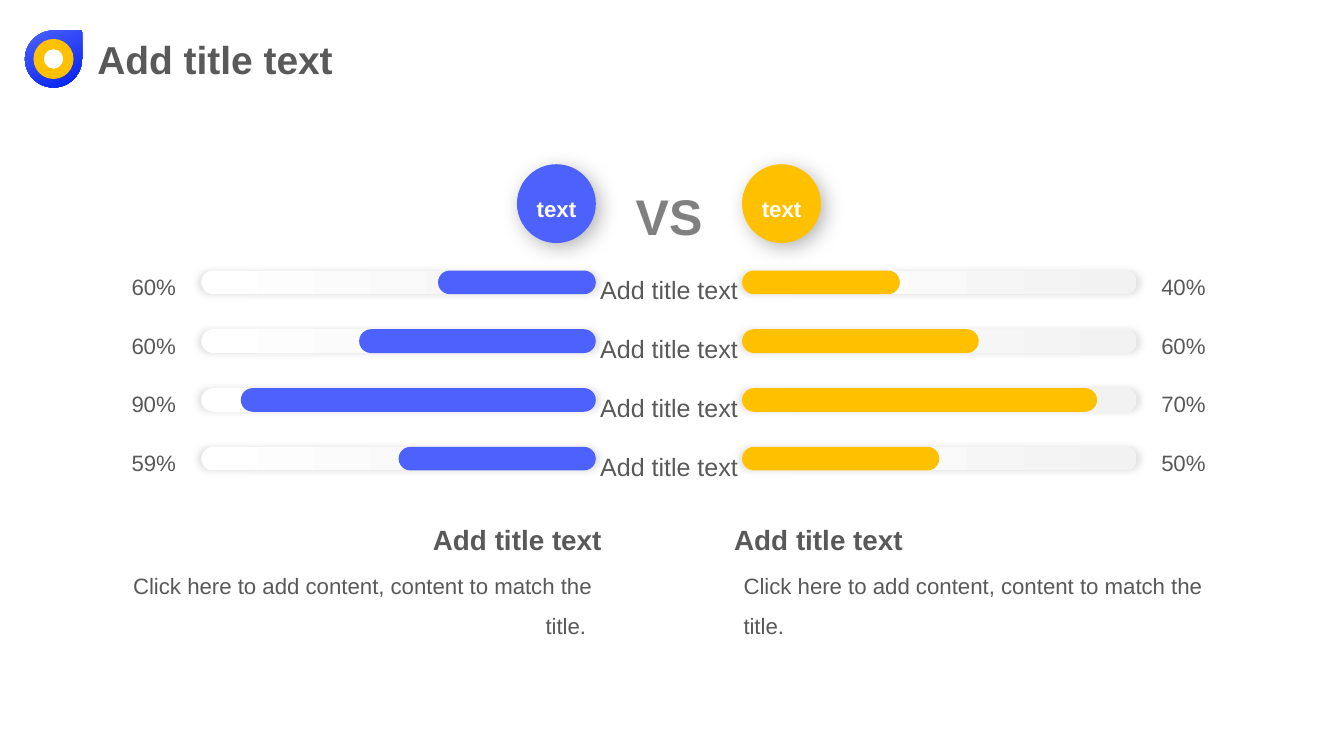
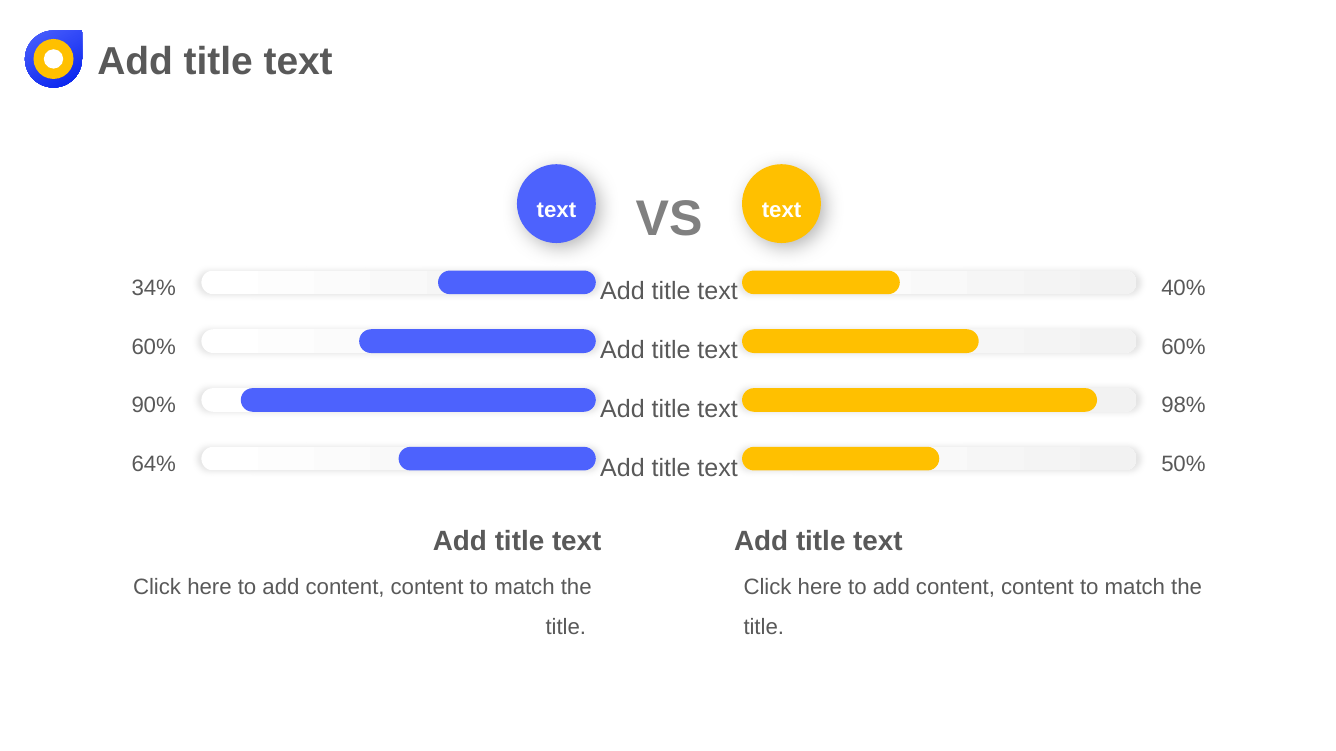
60% at (154, 288): 60% -> 34%
70%: 70% -> 98%
59%: 59% -> 64%
